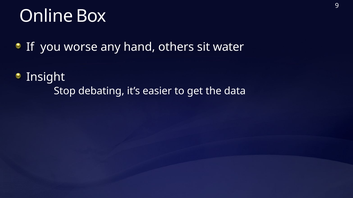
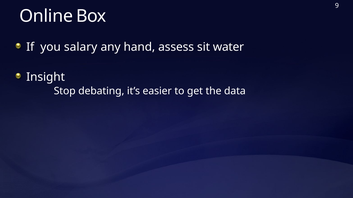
worse: worse -> salary
others: others -> assess
